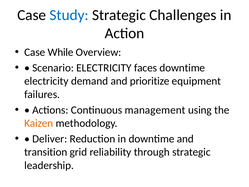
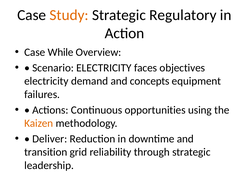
Study colour: blue -> orange
Challenges: Challenges -> Regulatory
faces downtime: downtime -> objectives
prioritize: prioritize -> concepts
management: management -> opportunities
